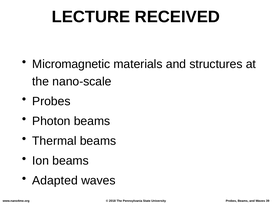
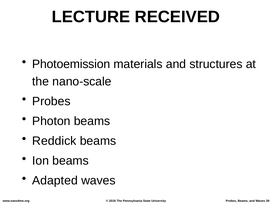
Micromagnetic: Micromagnetic -> Photoemission
Thermal: Thermal -> Reddick
